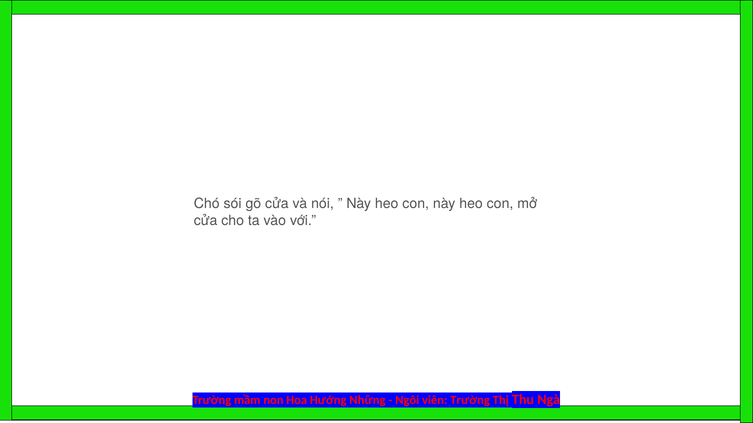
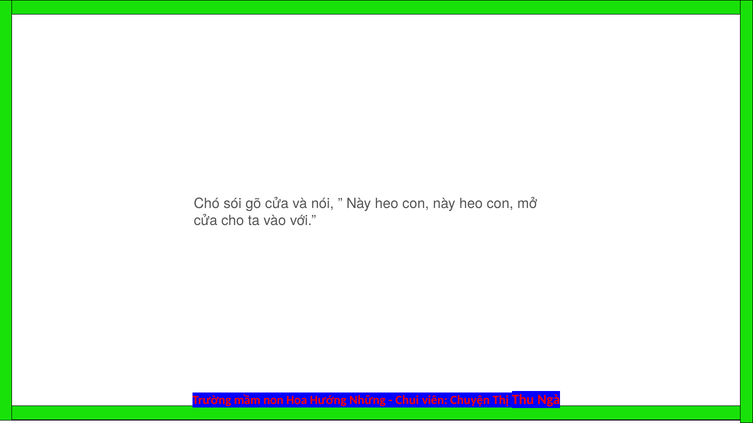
Ngôi: Ngôi -> Chui
viên Trường: Trường -> Chuyện
